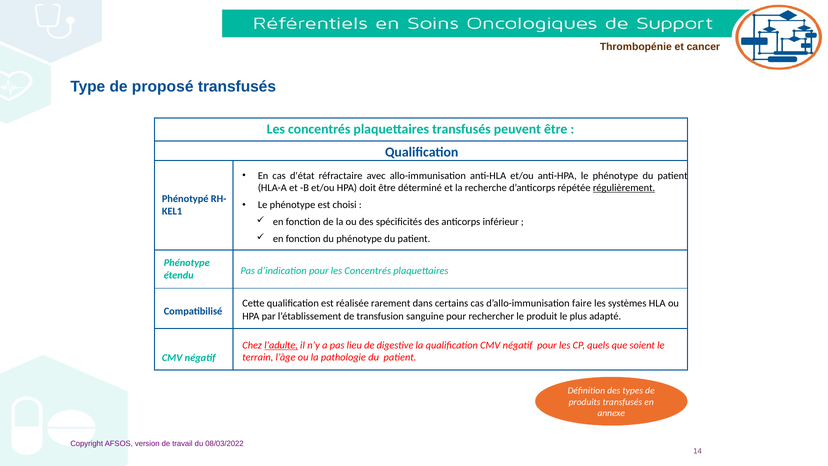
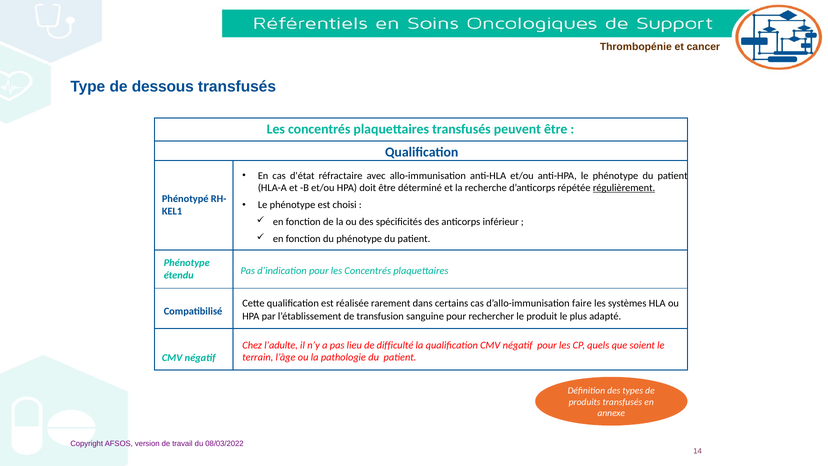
proposé: proposé -> dessous
l’adulte underline: present -> none
digestive: digestive -> difficulté
